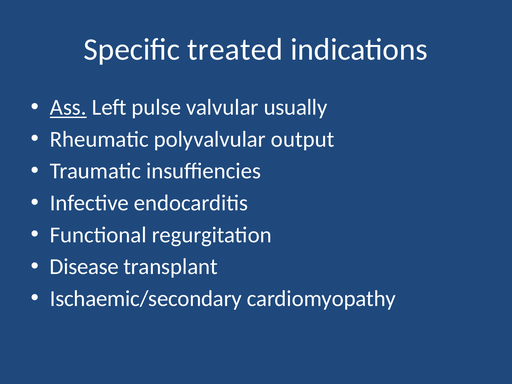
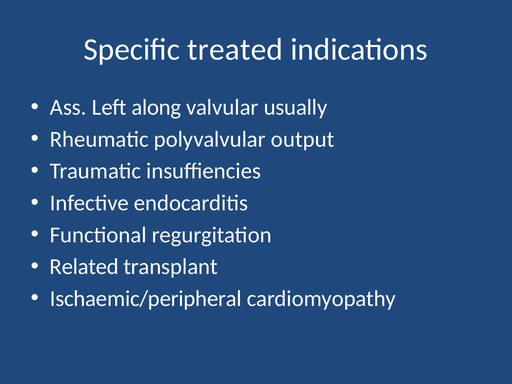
Ass underline: present -> none
pulse: pulse -> along
Disease: Disease -> Related
Ischaemic/secondary: Ischaemic/secondary -> Ischaemic/peripheral
